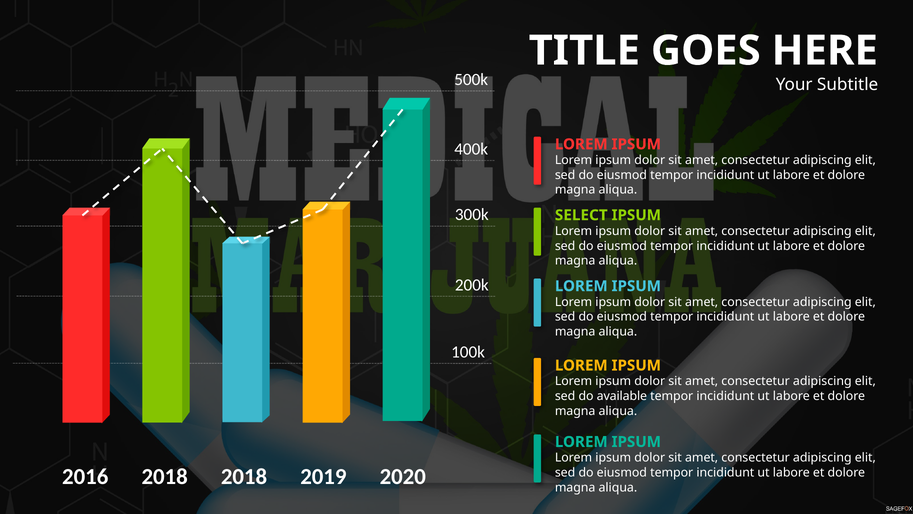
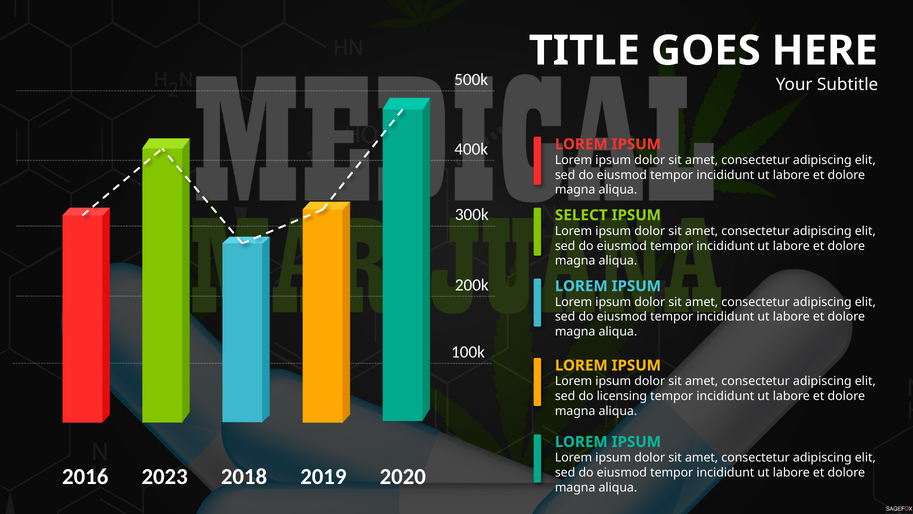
available: available -> licensing
2016 2018: 2018 -> 2023
